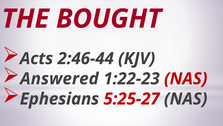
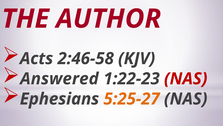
BOUGHT: BOUGHT -> AUTHOR
2:46-44: 2:46-44 -> 2:46-58
5:25-27 colour: red -> orange
